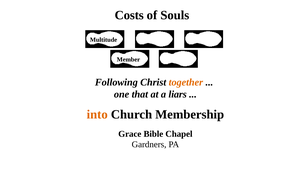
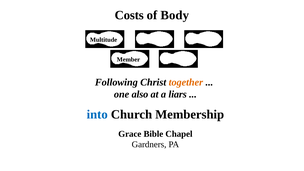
Souls: Souls -> Body
that: that -> also
into colour: orange -> blue
